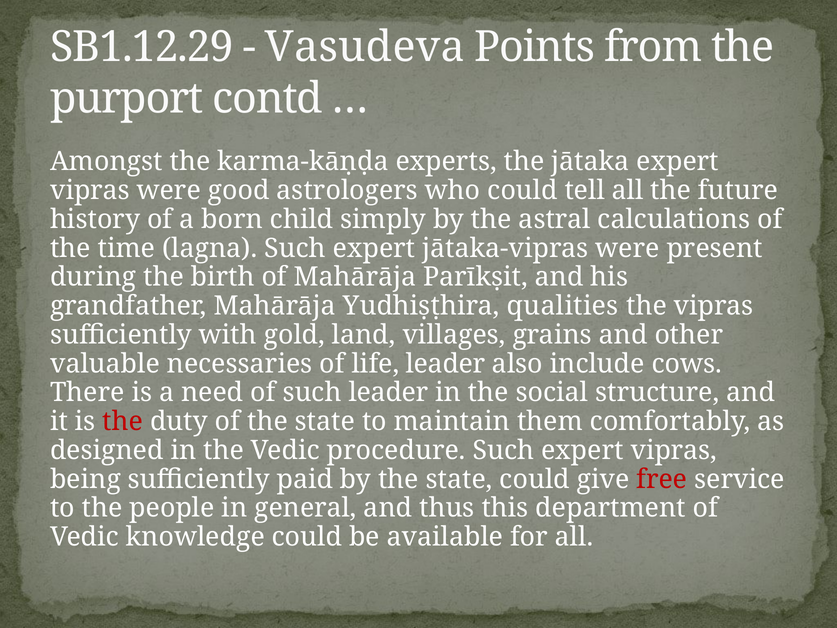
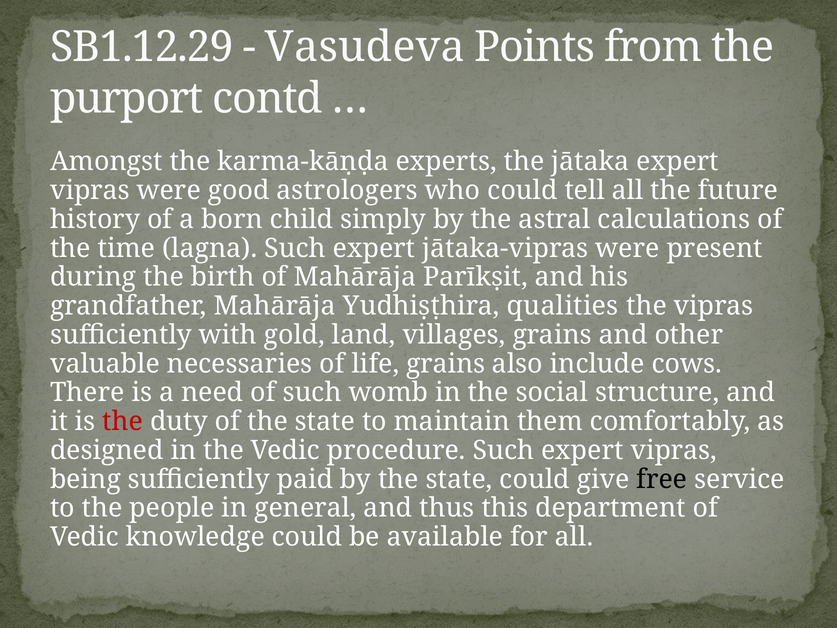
life leader: leader -> grains
such leader: leader -> womb
free colour: red -> black
